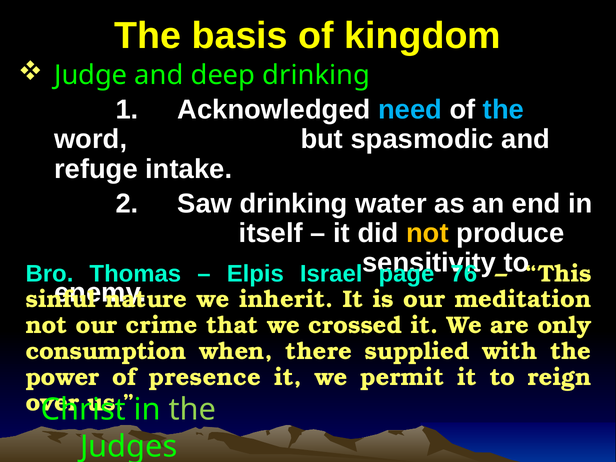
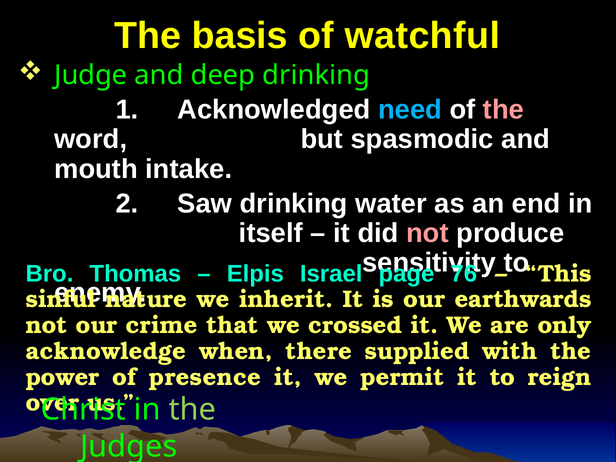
kingdom: kingdom -> watchful
the at (504, 110) colour: light blue -> pink
refuge: refuge -> mouth
not at (427, 233) colour: yellow -> pink
meditation: meditation -> earthwards
consumption: consumption -> acknowledge
